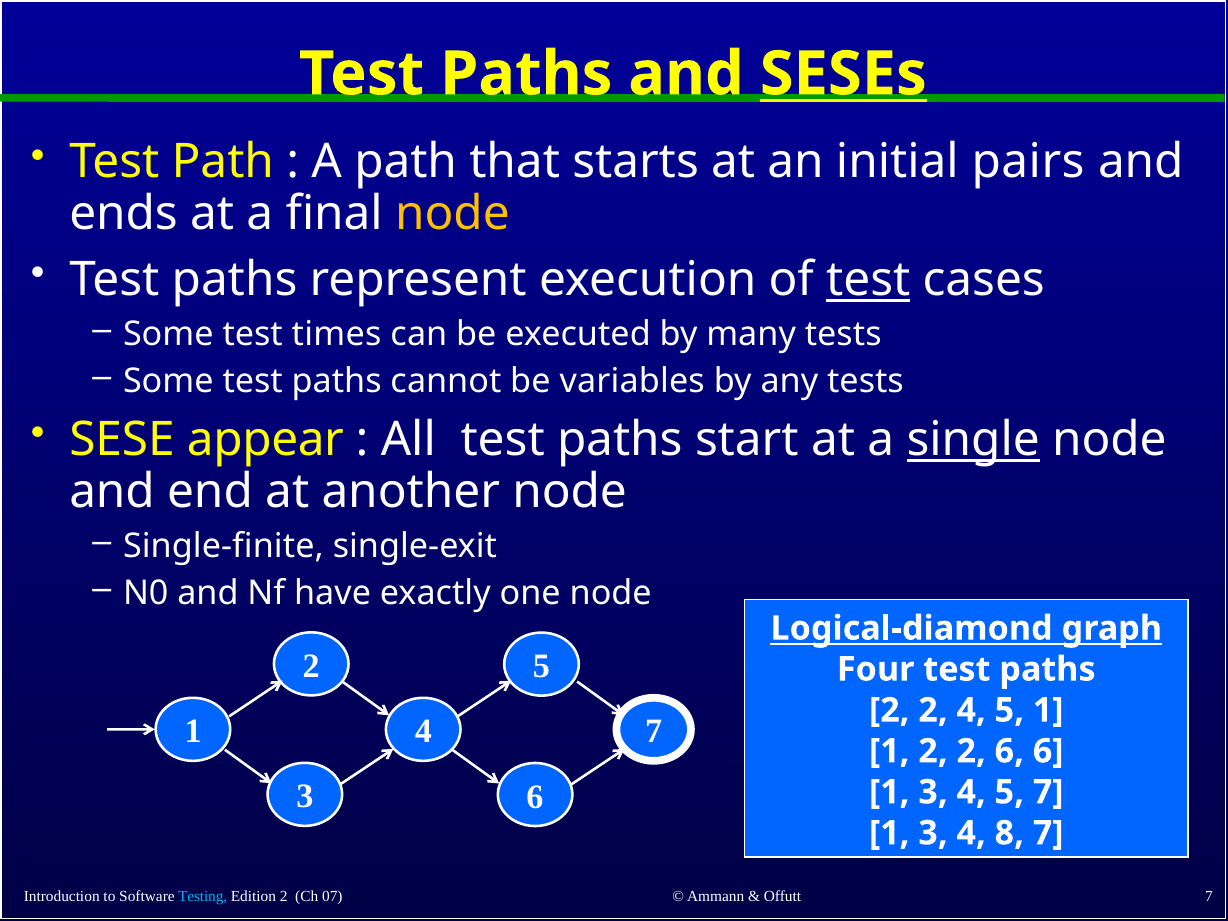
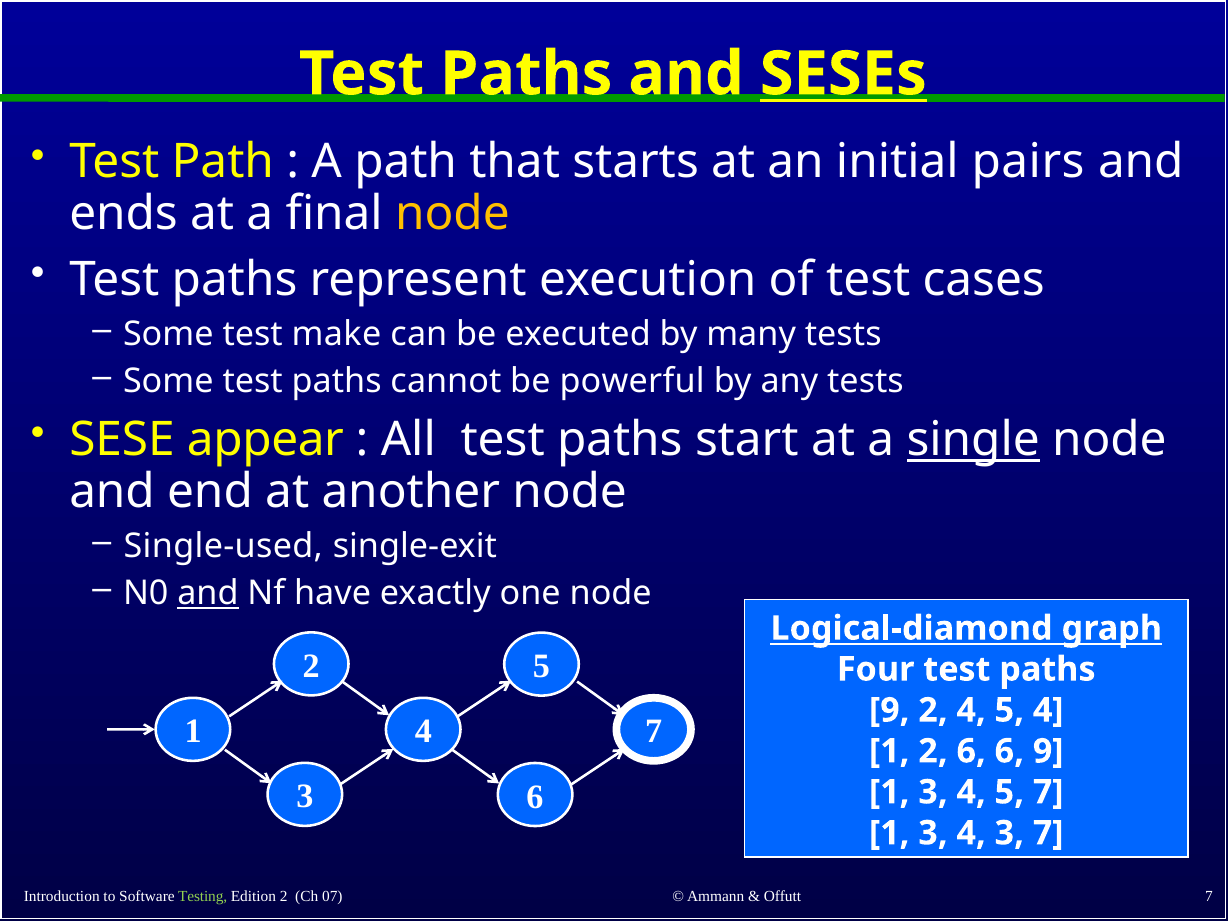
test at (868, 280) underline: present -> none
times: times -> make
variables: variables -> powerful
Single-finite: Single-finite -> Single-used
and at (208, 593) underline: none -> present
2 at (889, 710): 2 -> 9
5 1: 1 -> 4
1 2 2: 2 -> 6
6 6: 6 -> 9
4 8: 8 -> 3
Testing colour: light blue -> light green
